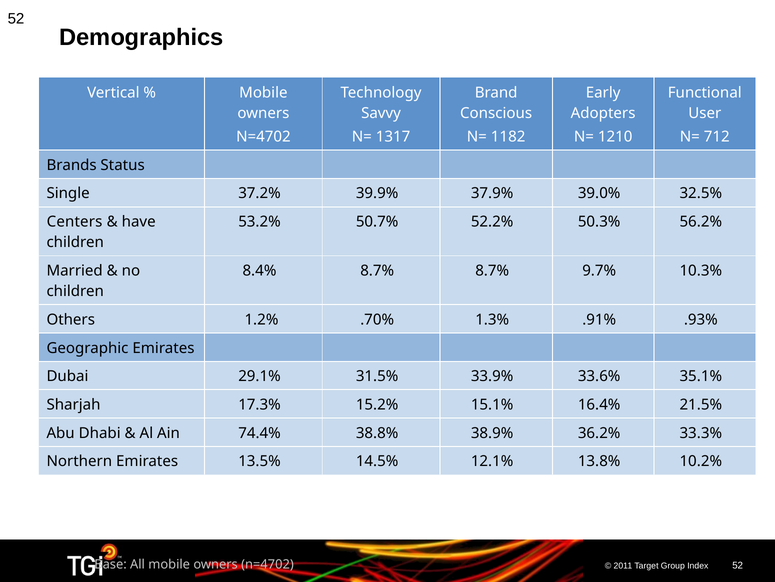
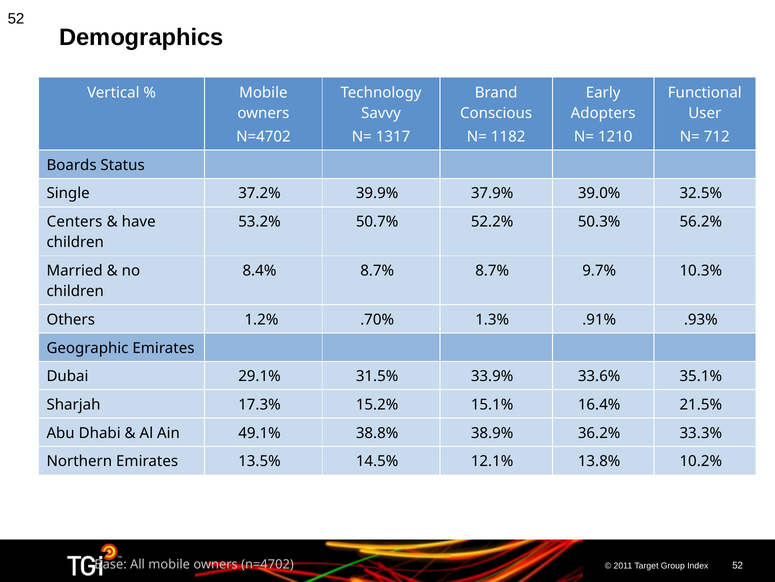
Brands: Brands -> Boards
74.4%: 74.4% -> 49.1%
